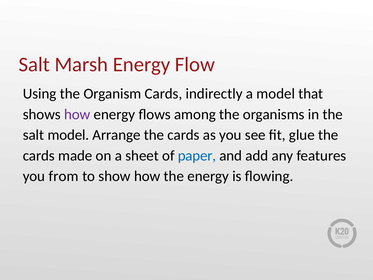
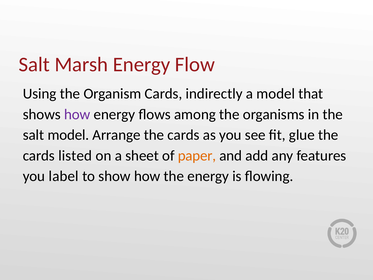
made: made -> listed
paper colour: blue -> orange
from: from -> label
